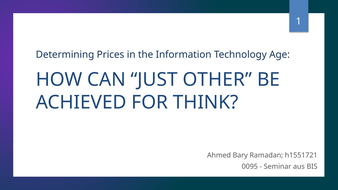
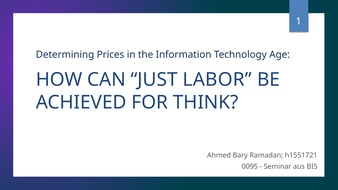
OTHER: OTHER -> LABOR
